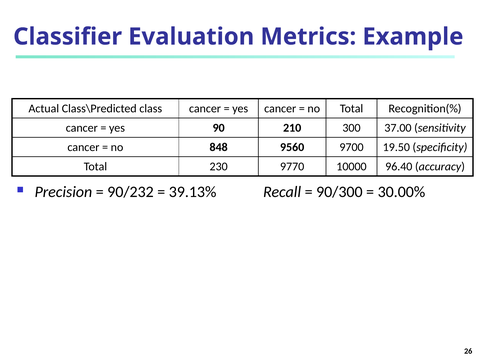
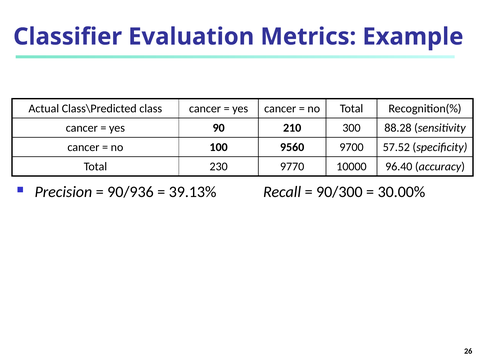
37.00: 37.00 -> 88.28
848: 848 -> 100
19.50: 19.50 -> 57.52
90/232: 90/232 -> 90/936
